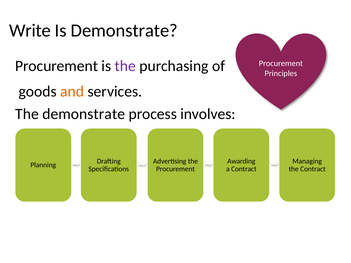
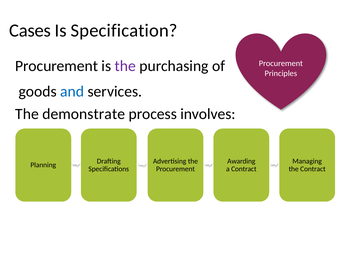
Write: Write -> Cases
Is Demonstrate: Demonstrate -> Specification
and colour: orange -> blue
